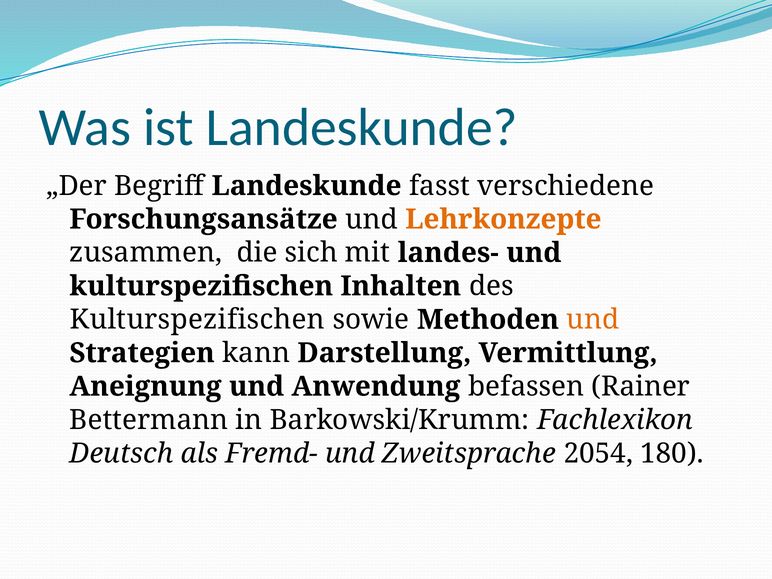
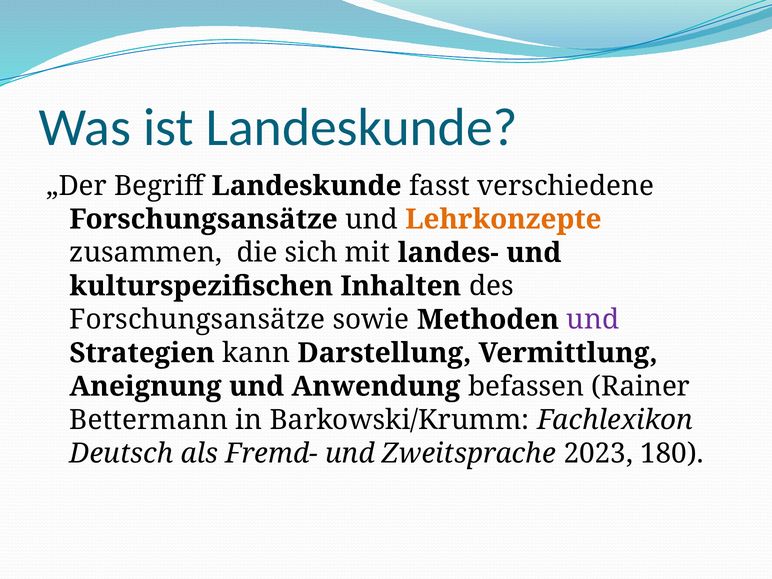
Kulturspezifischen at (197, 320): Kulturspezifischen -> Forschungsansätze
und at (593, 320) colour: orange -> purple
2054: 2054 -> 2023
